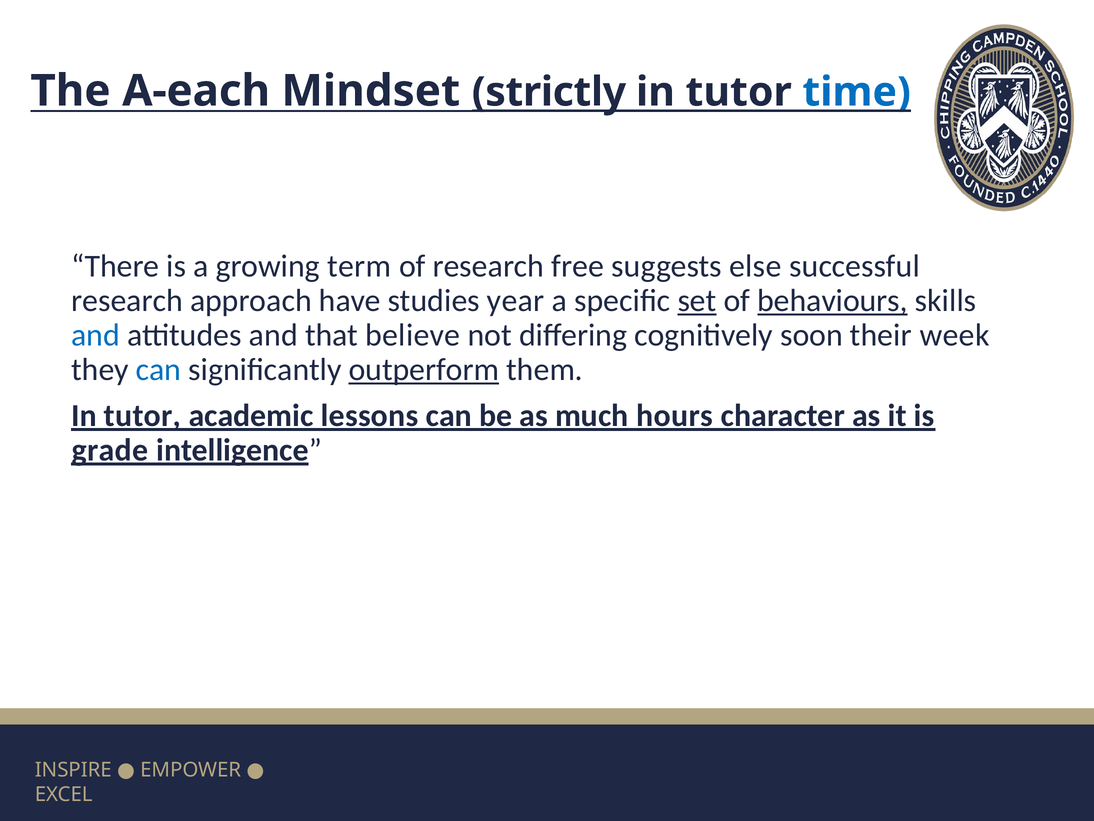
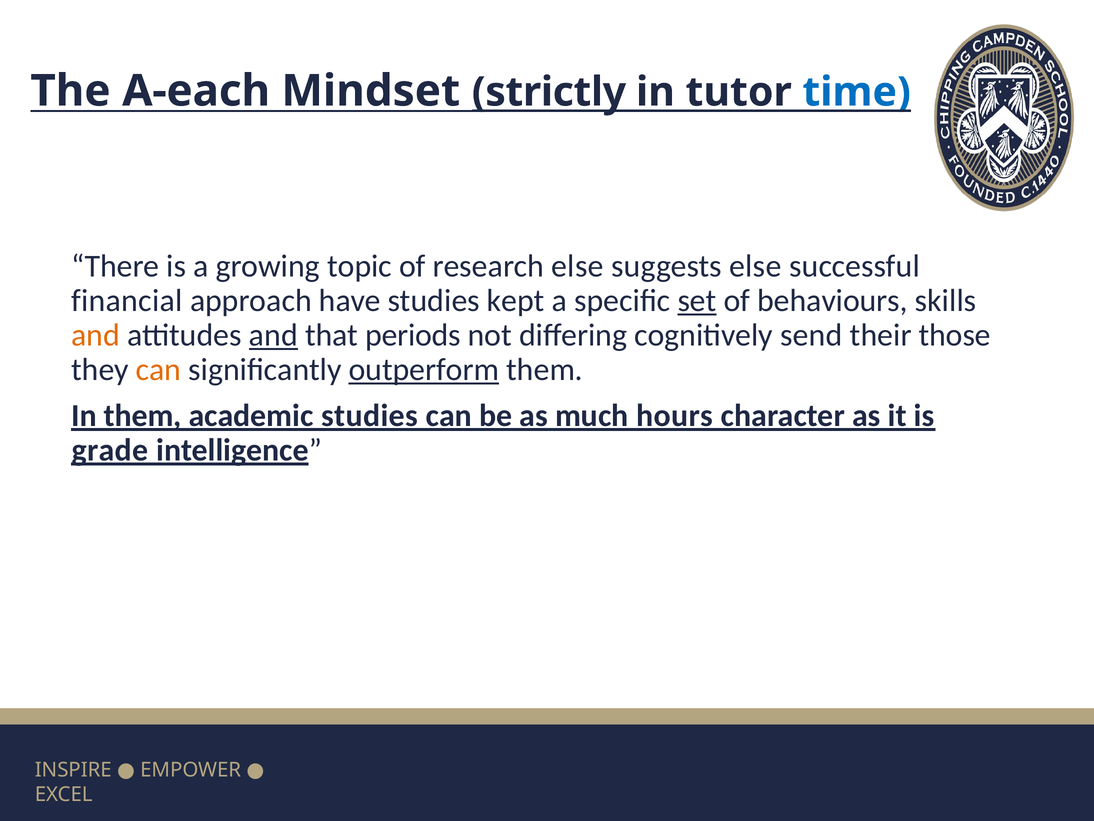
term: term -> topic
research free: free -> else
research at (127, 301): research -> financial
year: year -> kept
behaviours underline: present -> none
and at (96, 335) colour: blue -> orange
and at (273, 335) underline: none -> present
believe: believe -> periods
soon: soon -> send
week: week -> those
can at (159, 370) colour: blue -> orange
tutor at (143, 415): tutor -> them
academic lessons: lessons -> studies
